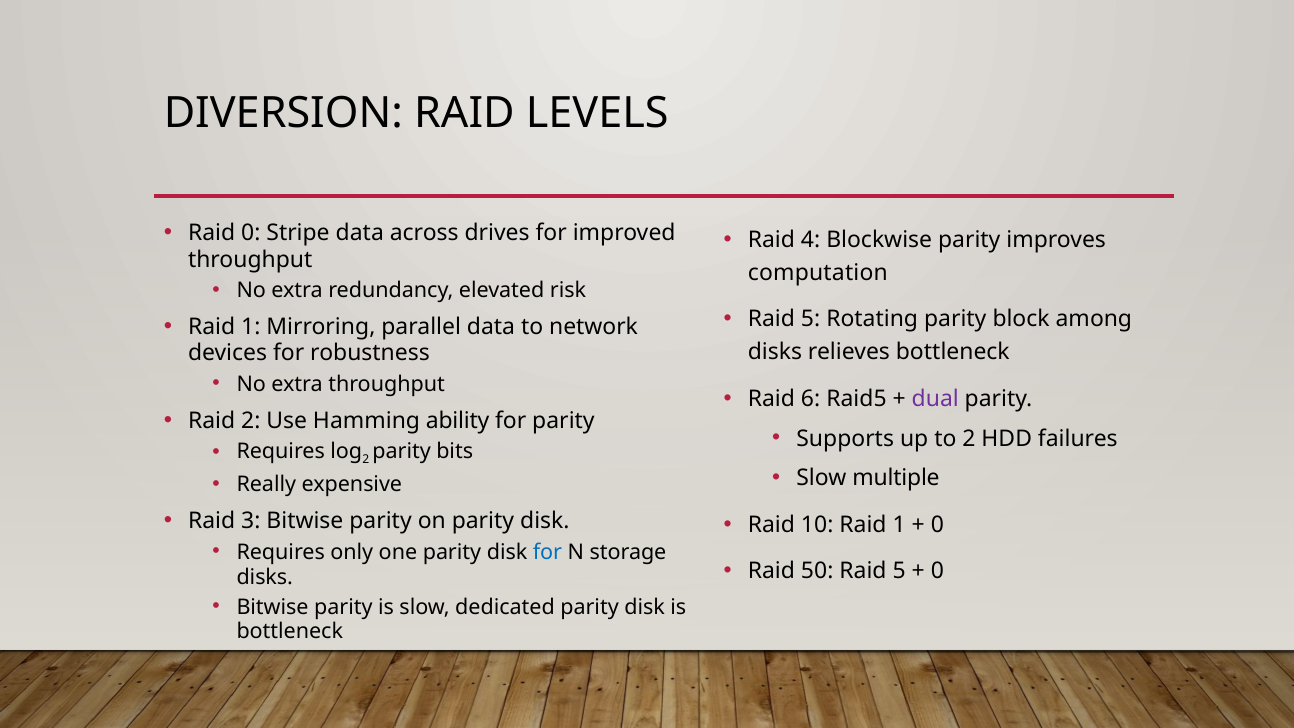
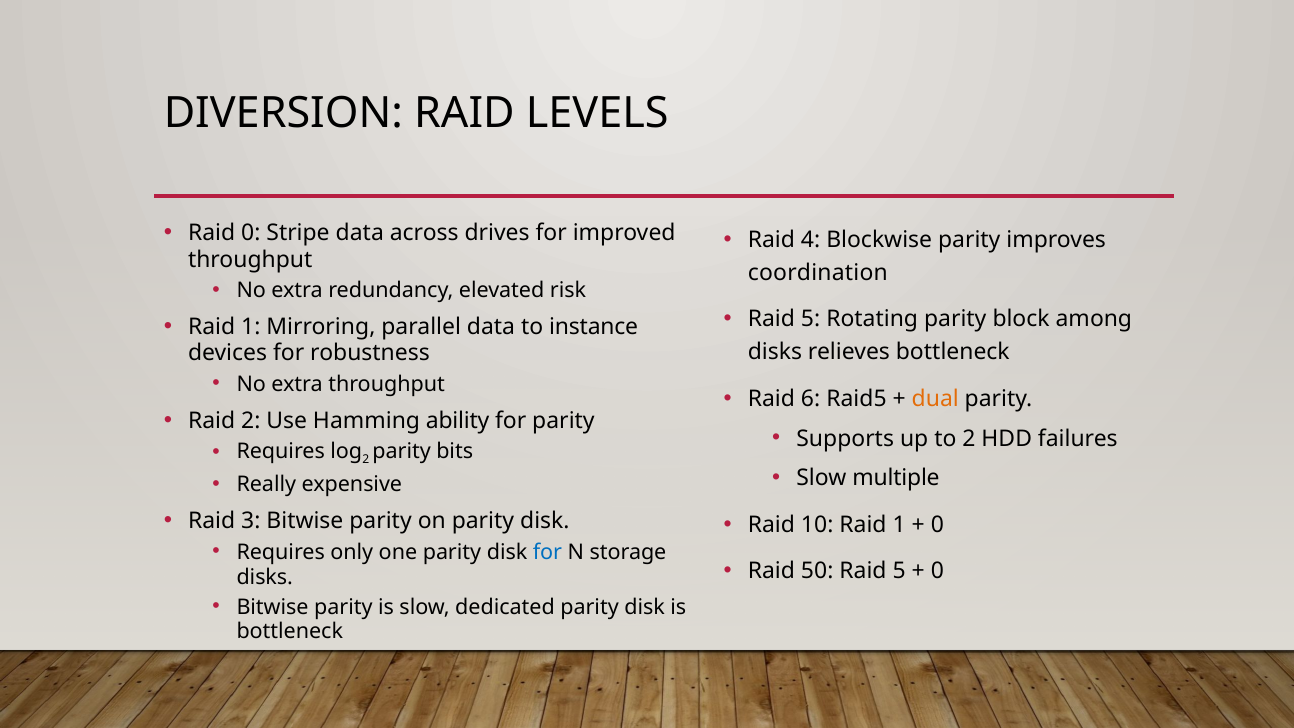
computation: computation -> coordination
network: network -> instance
dual colour: purple -> orange
